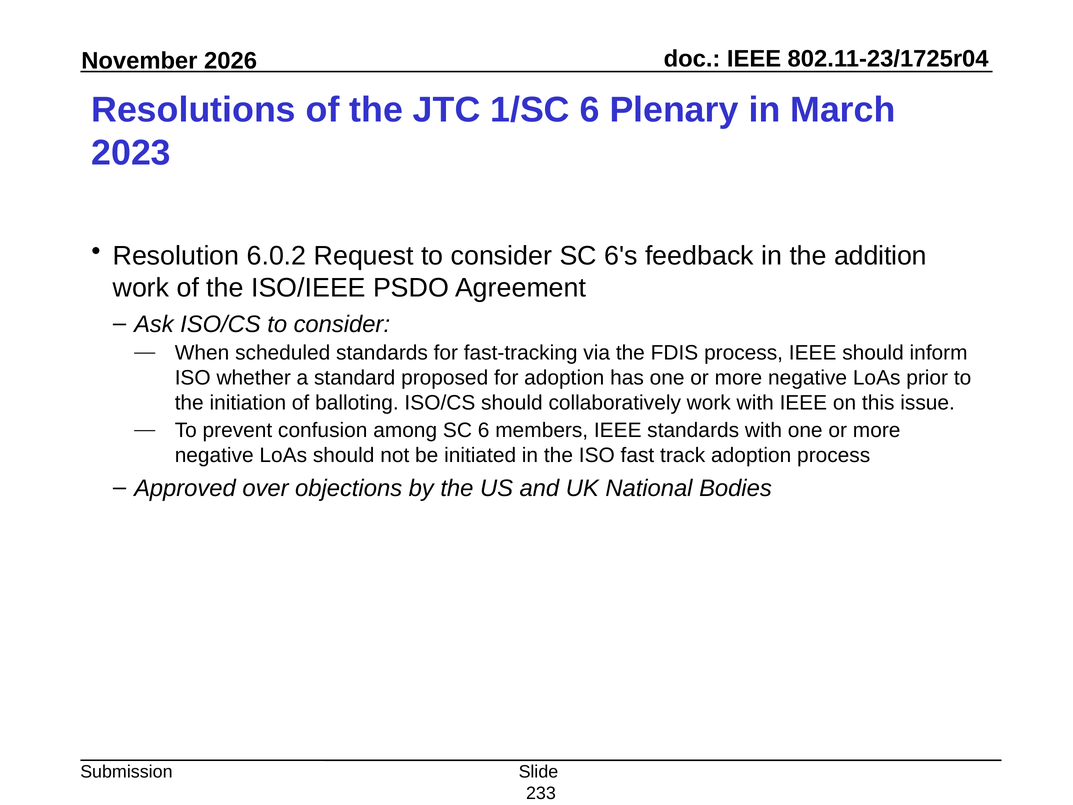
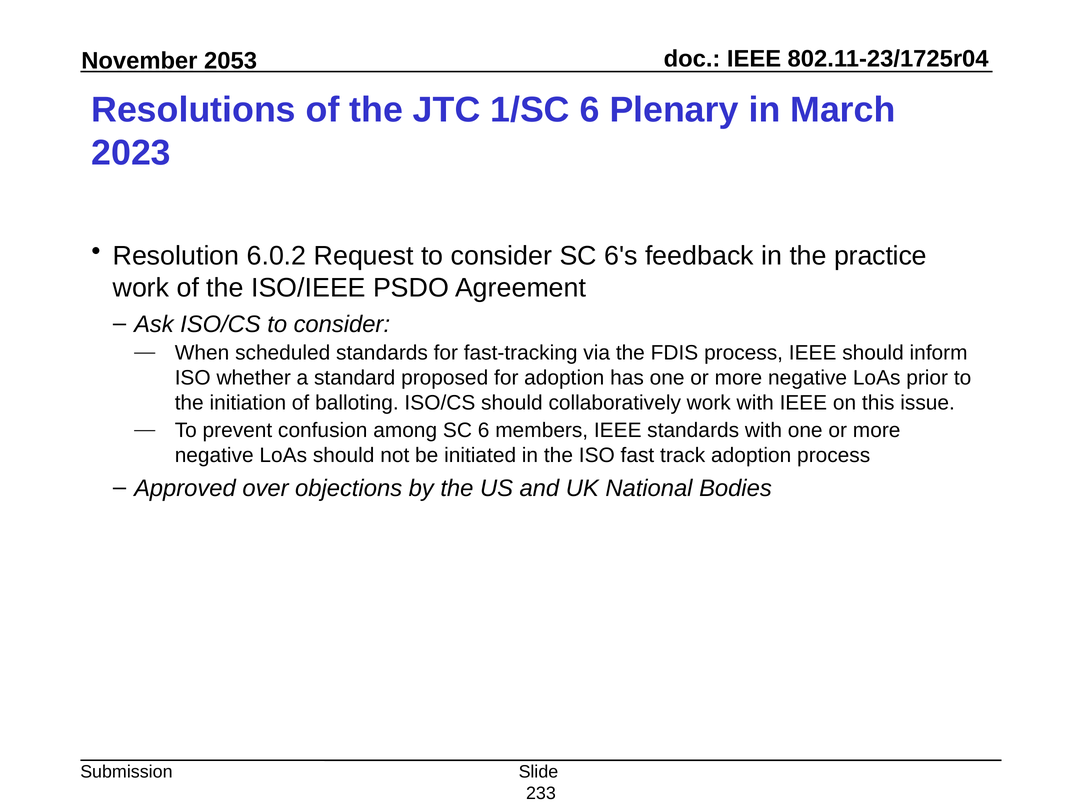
2026: 2026 -> 2053
addition: addition -> practice
